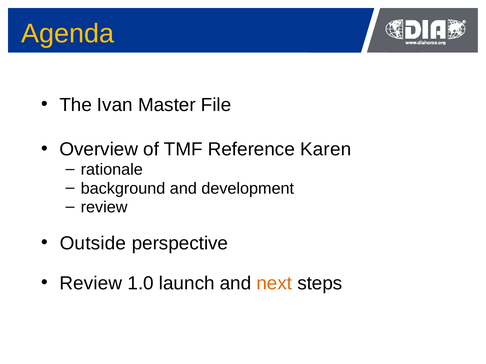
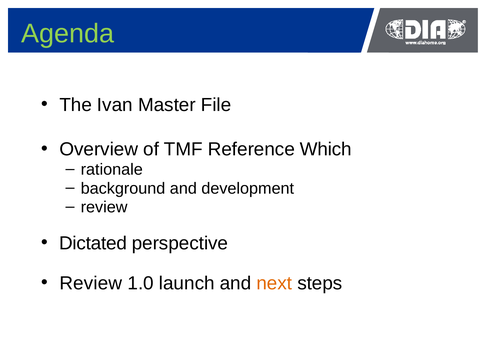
Agenda colour: yellow -> light green
Karen: Karen -> Which
Outside: Outside -> Dictated
